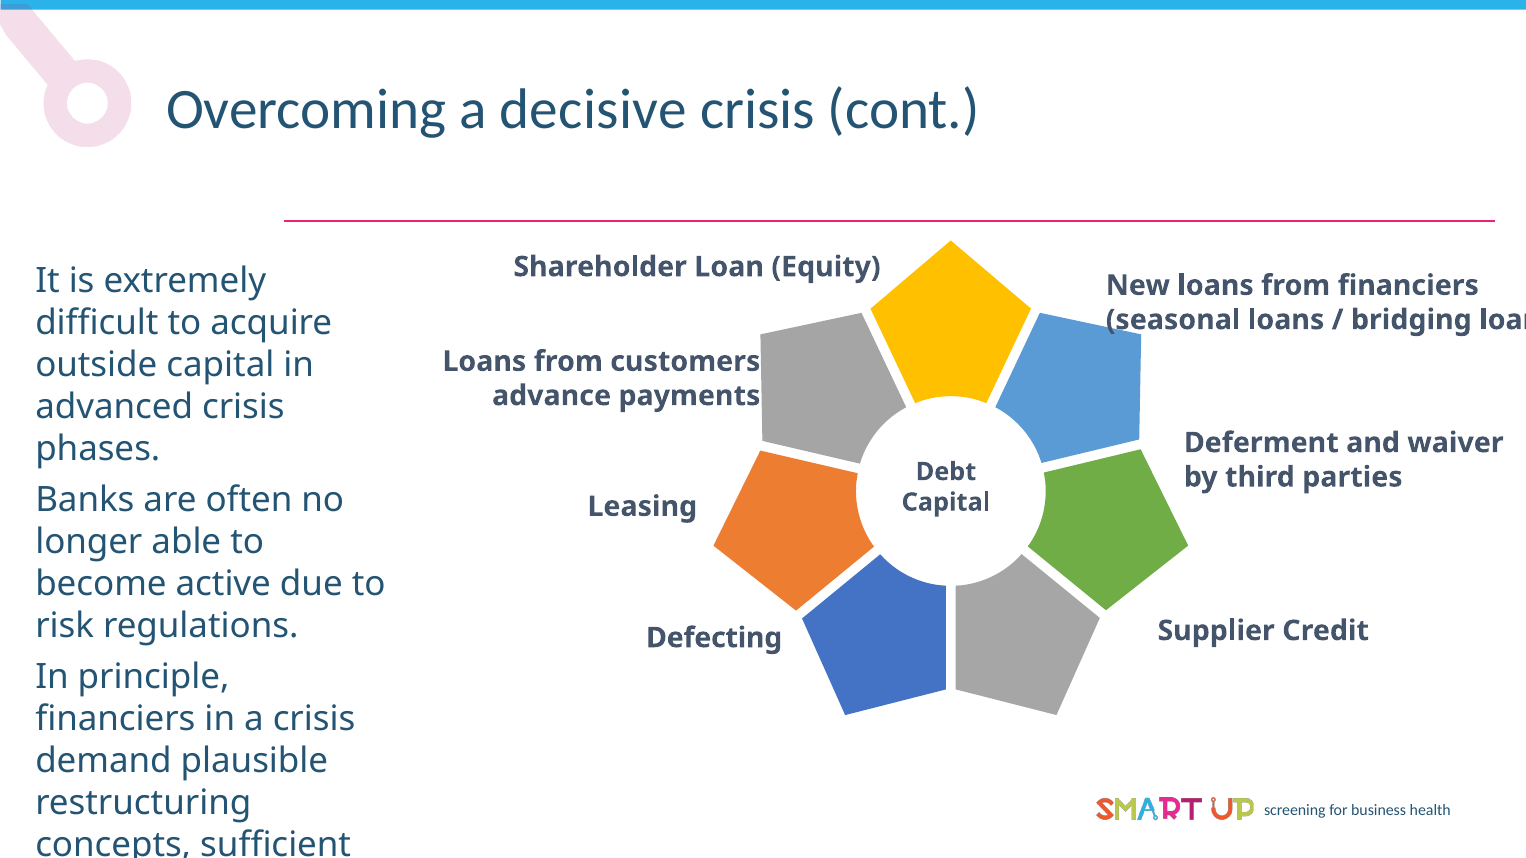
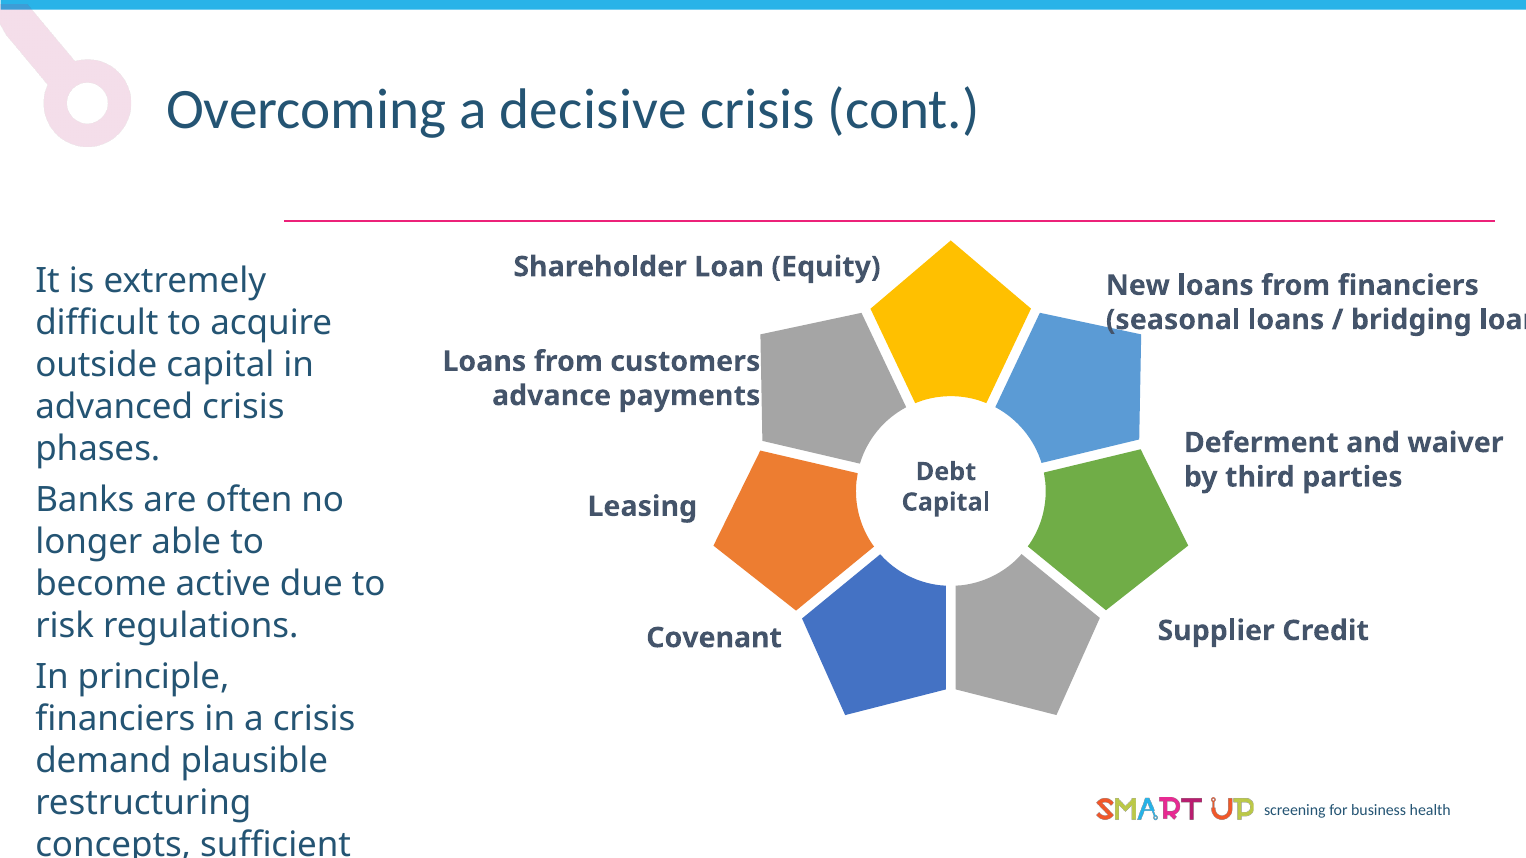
Defecting: Defecting -> Covenant
